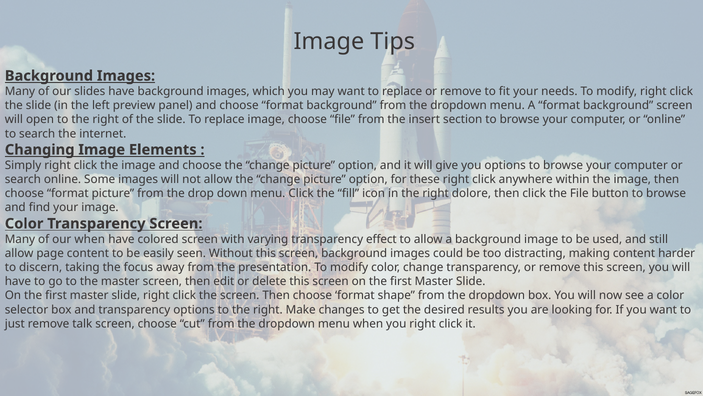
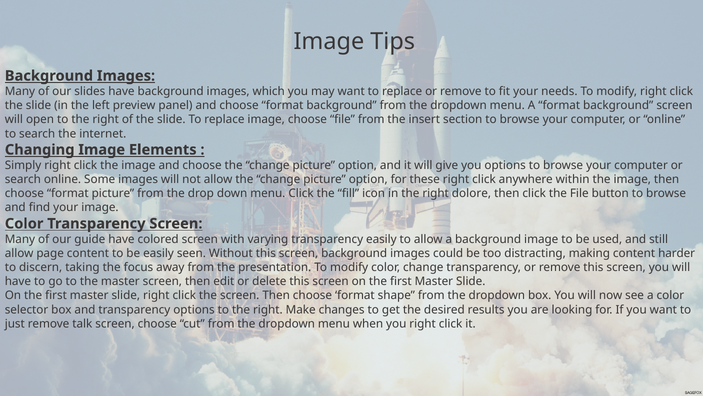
our when: when -> guide
transparency effect: effect -> easily
